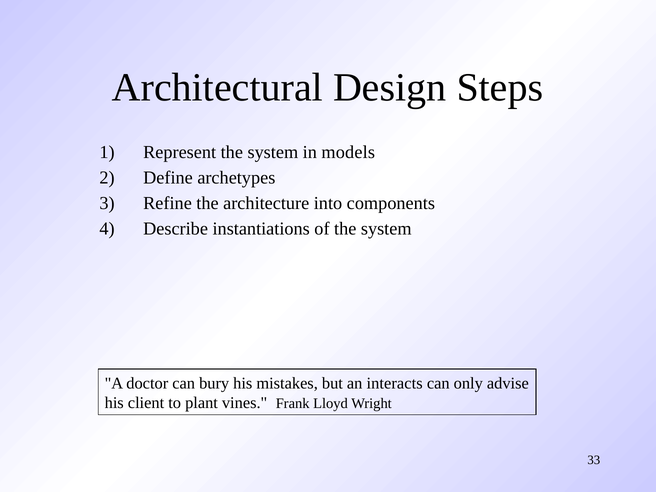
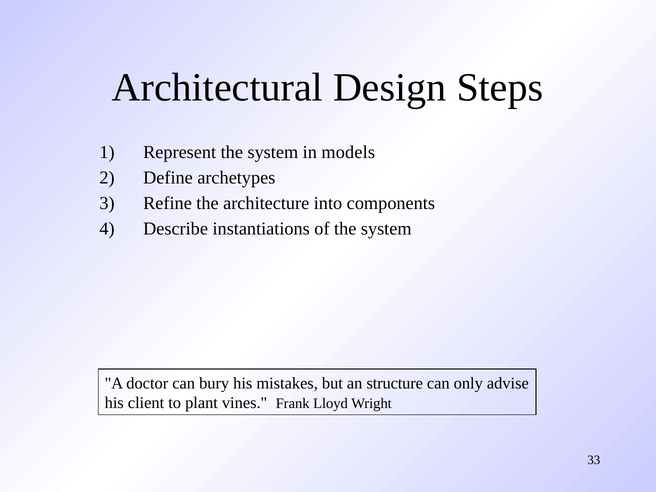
interacts: interacts -> structure
